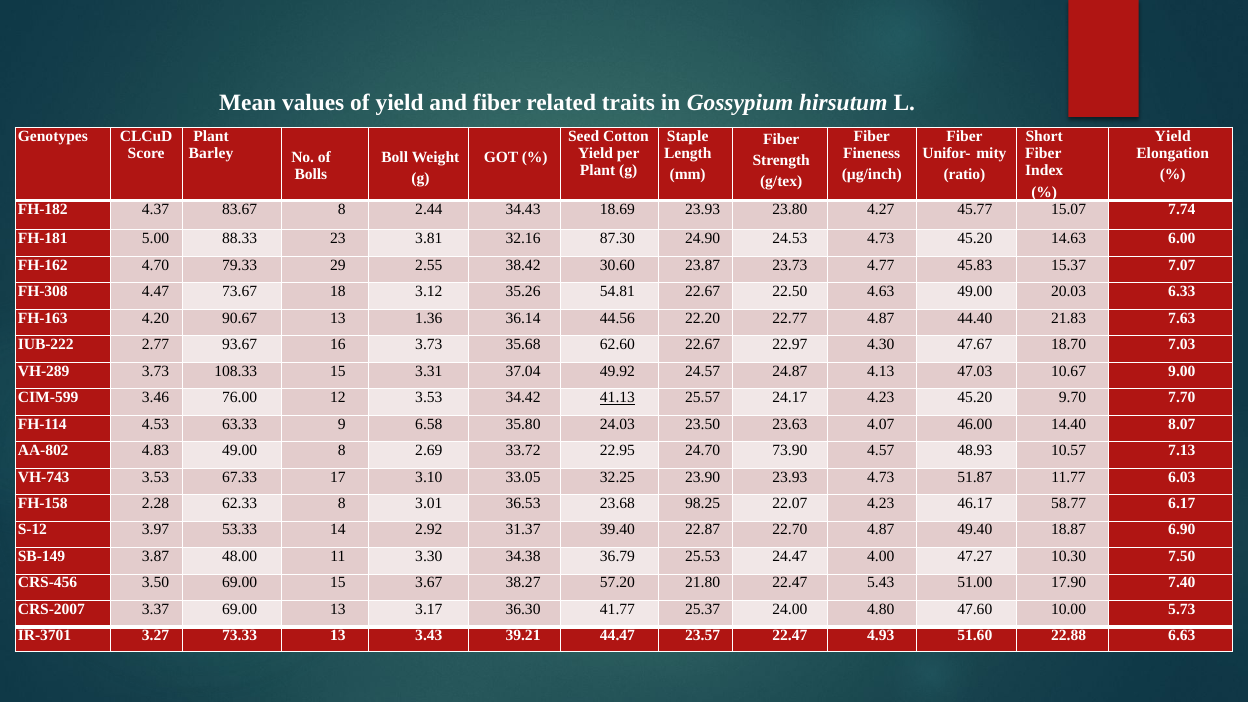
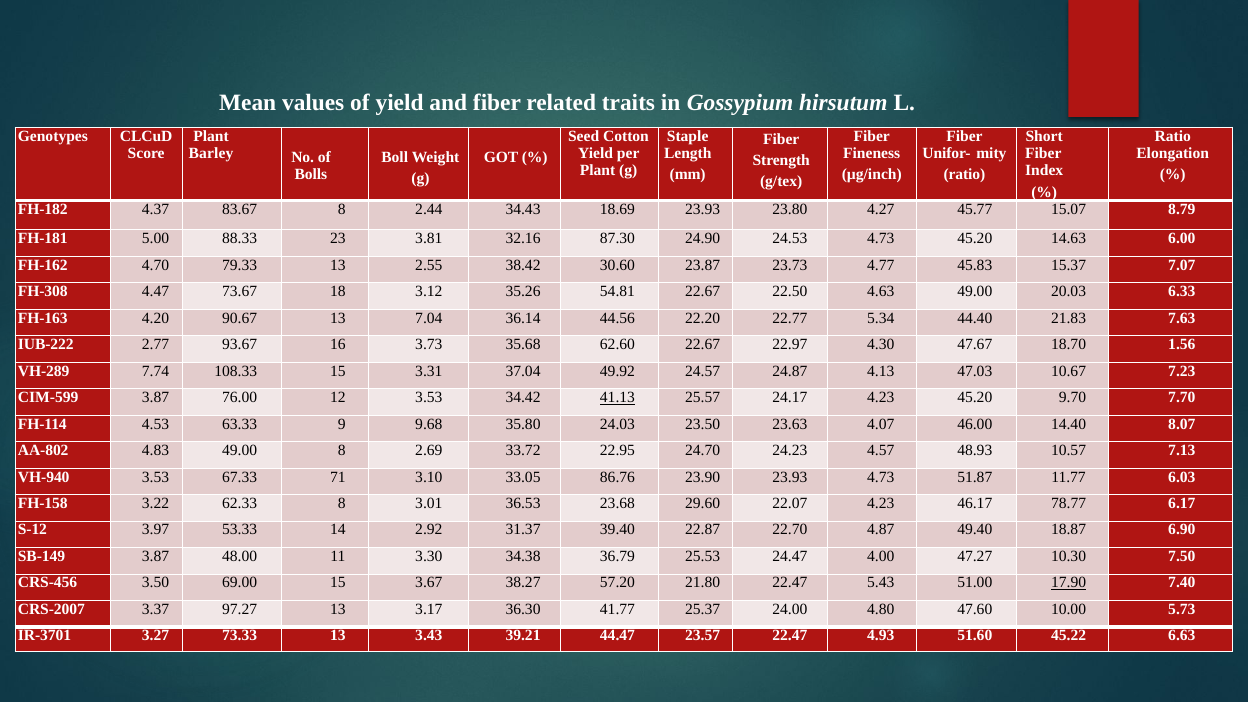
Yield at (1173, 136): Yield -> Ratio
7.74: 7.74 -> 8.79
79.33 29: 29 -> 13
1.36: 1.36 -> 7.04
22.77 4.87: 4.87 -> 5.34
7.03: 7.03 -> 1.56
VH-289 3.73: 3.73 -> 7.74
9.00: 9.00 -> 7.23
CIM-599 3.46: 3.46 -> 3.87
6.58: 6.58 -> 9.68
73.90: 73.90 -> 24.23
VH-743: VH-743 -> VH-940
17: 17 -> 71
32.25: 32.25 -> 86.76
2.28: 2.28 -> 3.22
98.25: 98.25 -> 29.60
58.77: 58.77 -> 78.77
17.90 underline: none -> present
3.37 69.00: 69.00 -> 97.27
22.88: 22.88 -> 45.22
